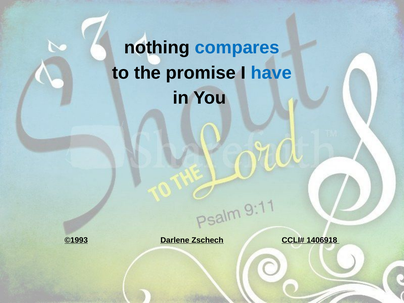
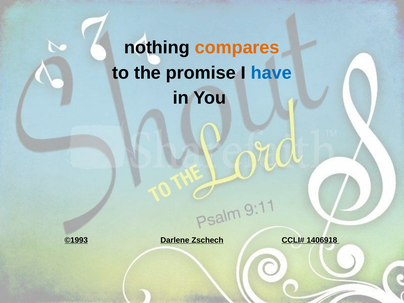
compares colour: blue -> orange
